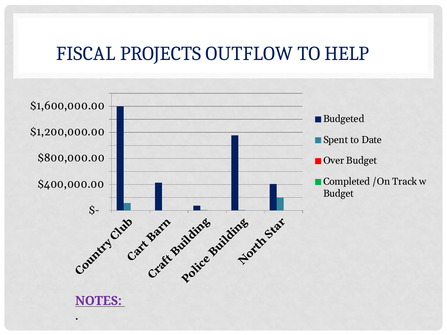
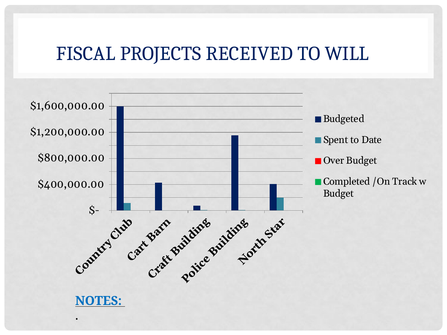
OUTFLOW: OUTFLOW -> RECEIVED
HELP: HELP -> WILL
NOTES colour: purple -> blue
